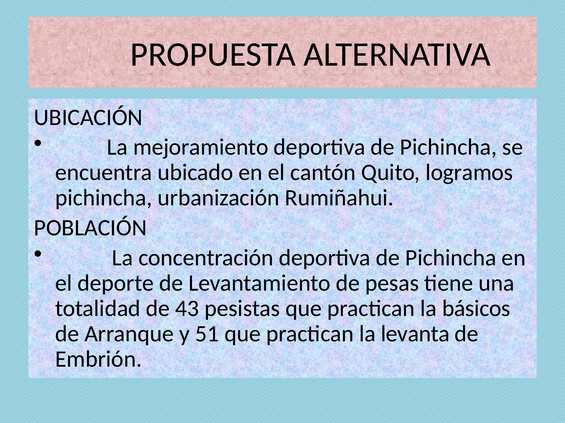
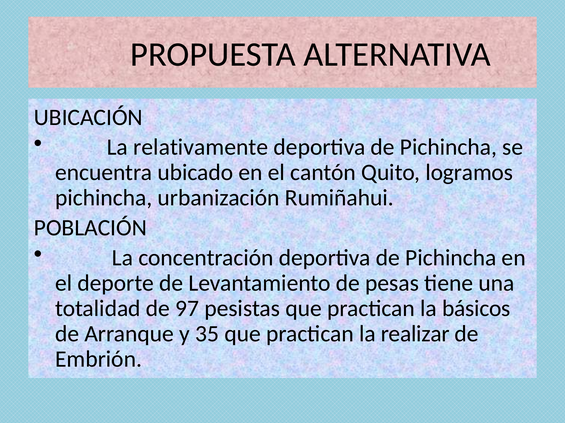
mejoramiento: mejoramiento -> relativamente
43: 43 -> 97
51: 51 -> 35
levanta: levanta -> realizar
